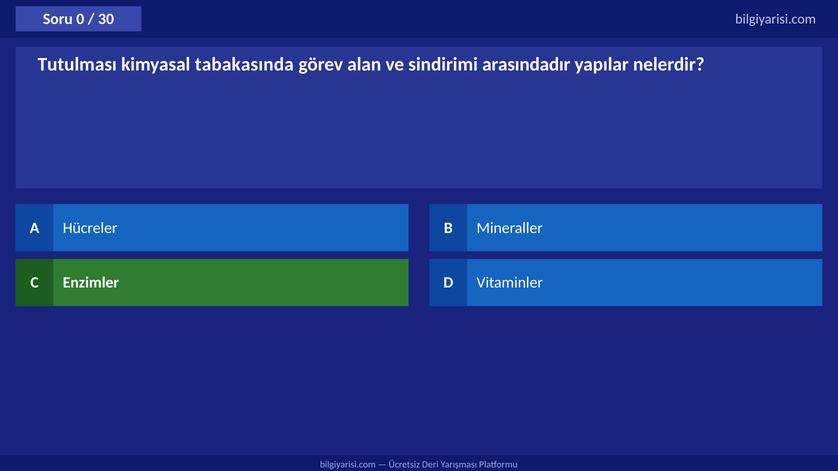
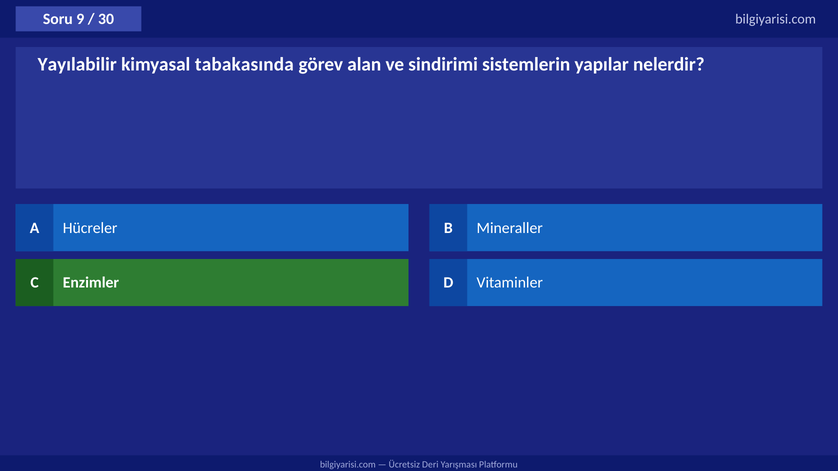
0: 0 -> 9
Tutulması: Tutulması -> Yayılabilir
arasındadır: arasındadır -> sistemlerin
